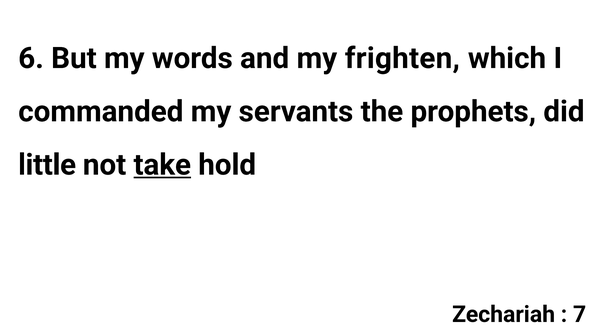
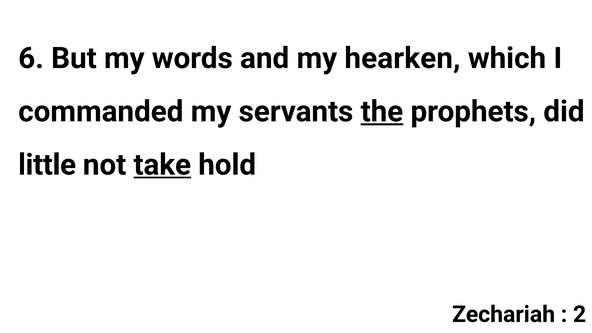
frighten: frighten -> hearken
the underline: none -> present
7: 7 -> 2
